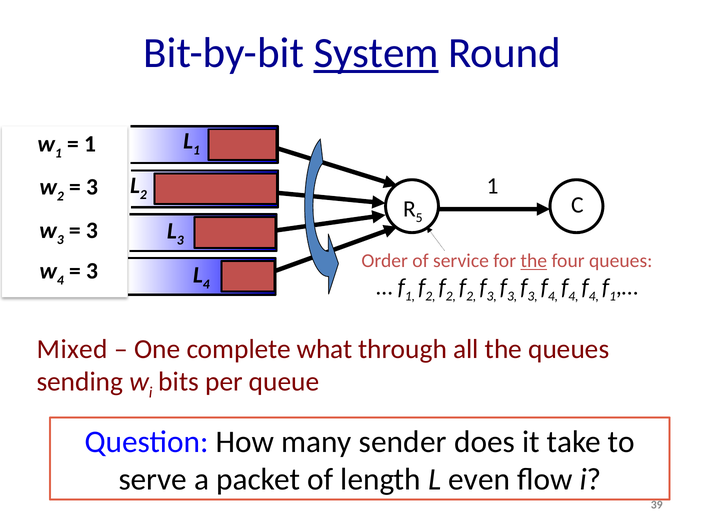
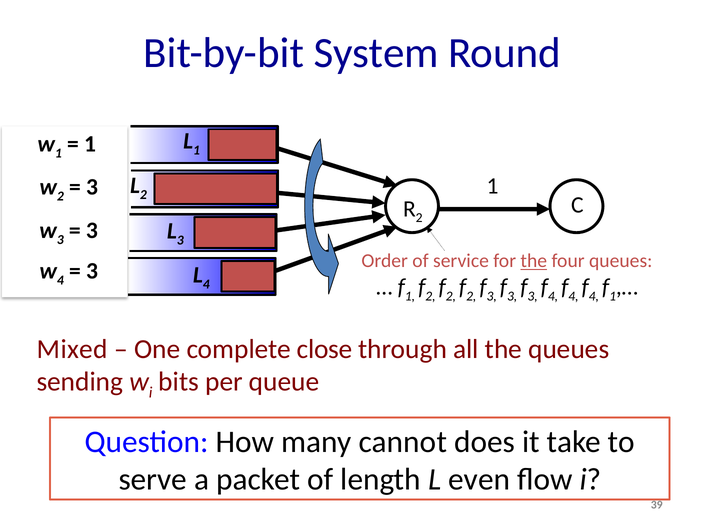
System underline: present -> none
5 at (419, 218): 5 -> 2
what: what -> close
sender: sender -> cannot
